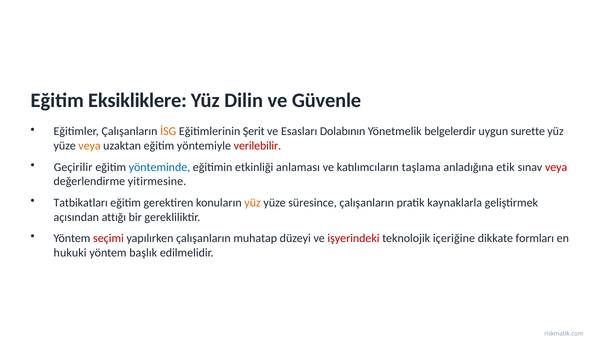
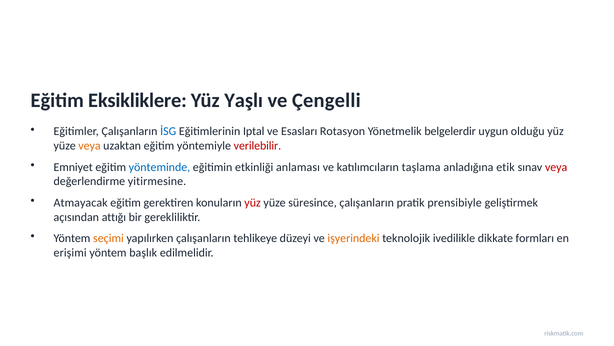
Dilin: Dilin -> Yaşlı
Güvenle: Güvenle -> Çengelli
İSG colour: orange -> blue
Şerit: Şerit -> Iptal
Dolabının: Dolabının -> Rotasyon
surette: surette -> olduğu
Geçirilir: Geçirilir -> Emniyet
Tatbikatları: Tatbikatları -> Atmayacak
yüz at (253, 202) colour: orange -> red
kaynaklarla: kaynaklarla -> prensibiyle
seçimi colour: red -> orange
muhatap: muhatap -> tehlikeye
işyerindeki colour: red -> orange
içeriğine: içeriğine -> ivedilikle
hukuki: hukuki -> erişimi
